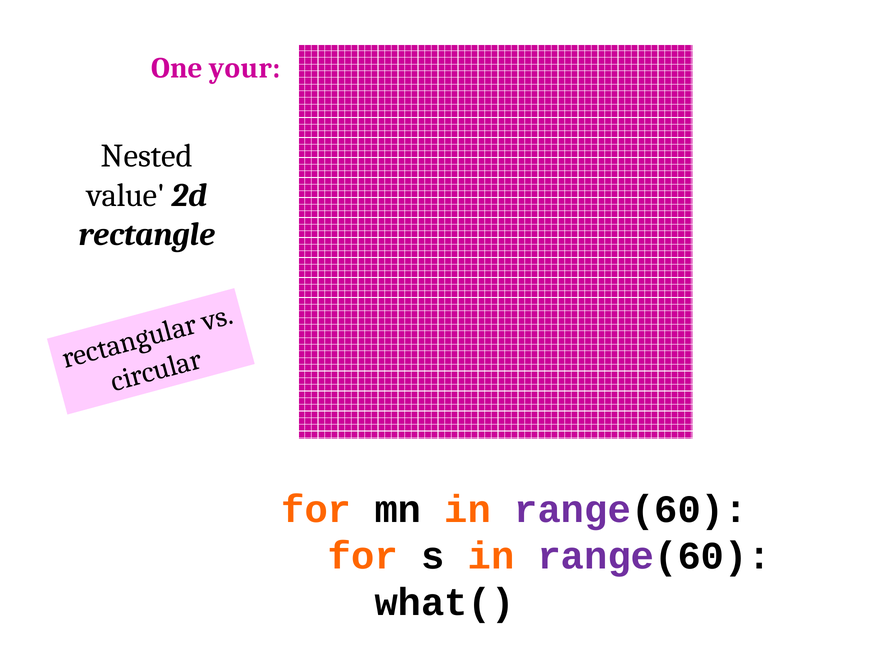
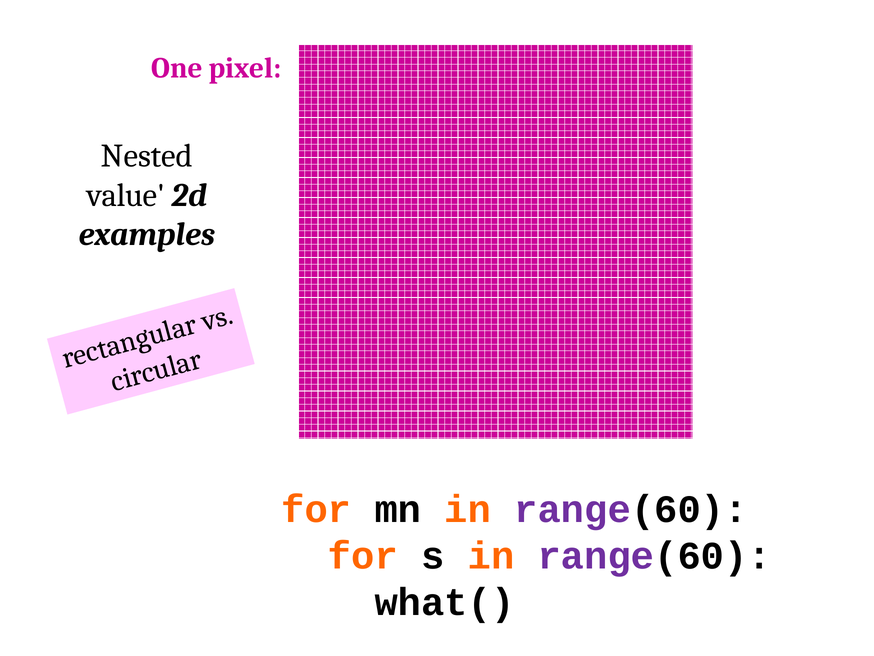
your: your -> pixel
rectangle: rectangle -> examples
